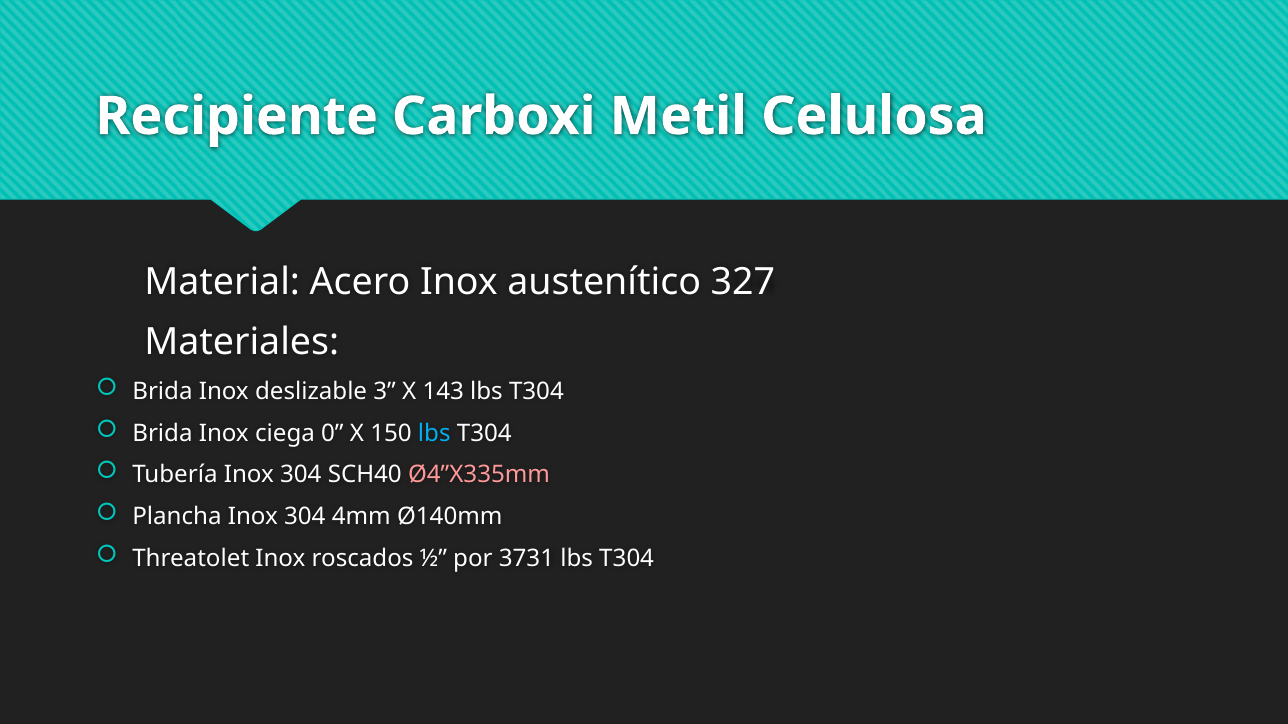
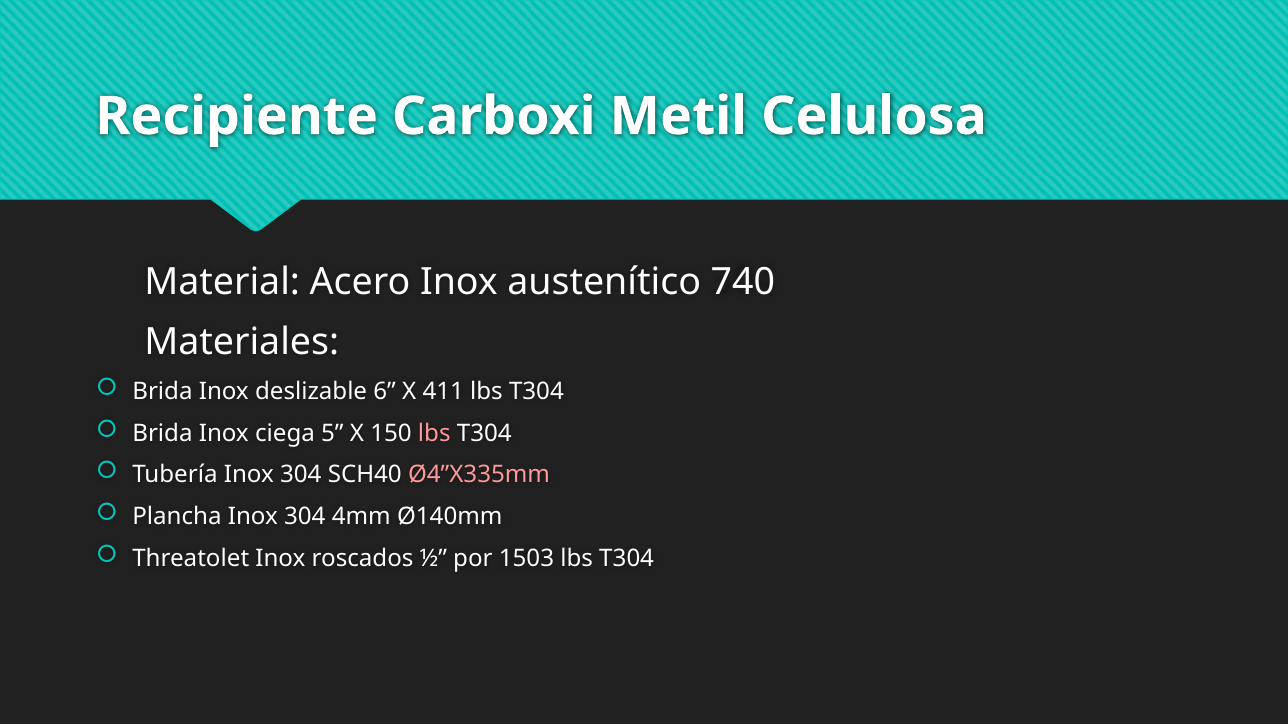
327: 327 -> 740
3: 3 -> 6
143: 143 -> 411
0: 0 -> 5
lbs at (434, 433) colour: light blue -> pink
3731: 3731 -> 1503
